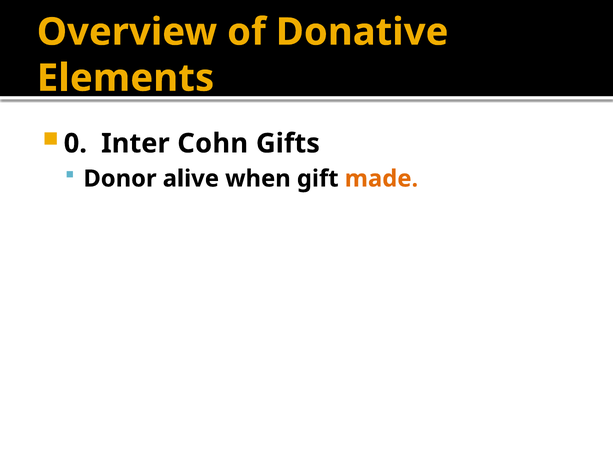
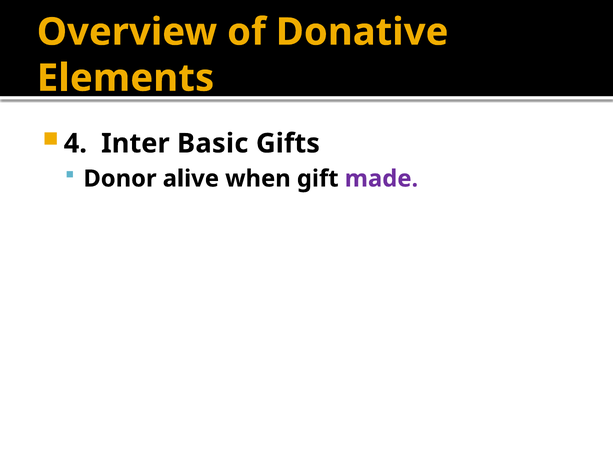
0: 0 -> 4
Cohn: Cohn -> Basic
made colour: orange -> purple
